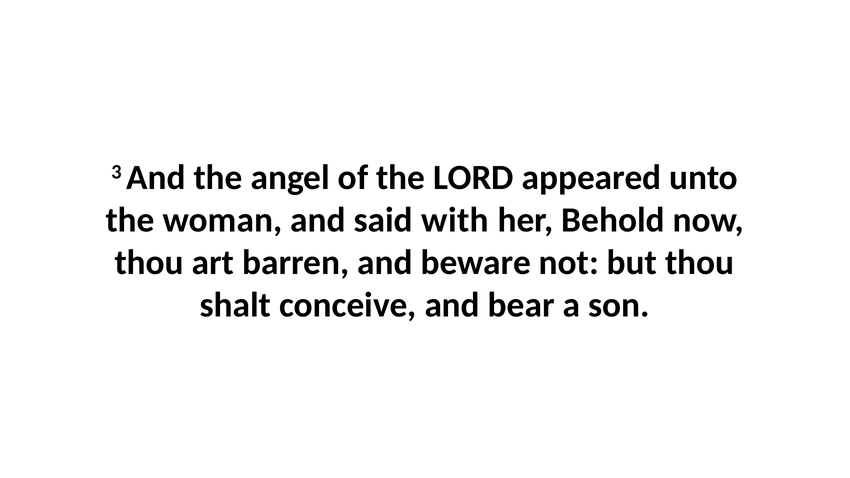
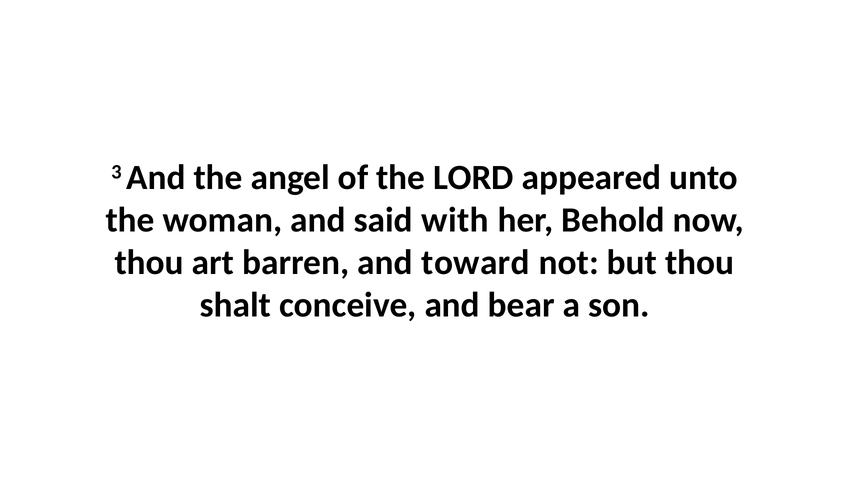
beware: beware -> toward
